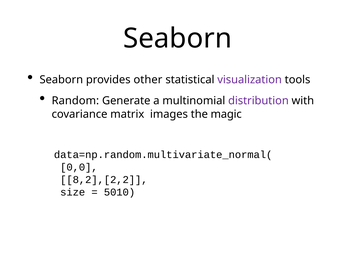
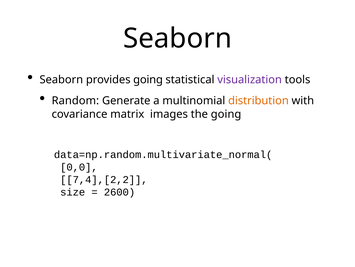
provides other: other -> going
distribution colour: purple -> orange
the magic: magic -> going
8,2],[2,2: 8,2],[2,2 -> 7,4],[2,2
5010: 5010 -> 2600
